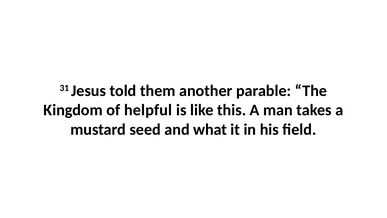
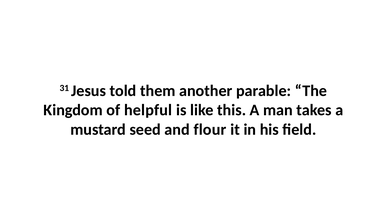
what: what -> flour
